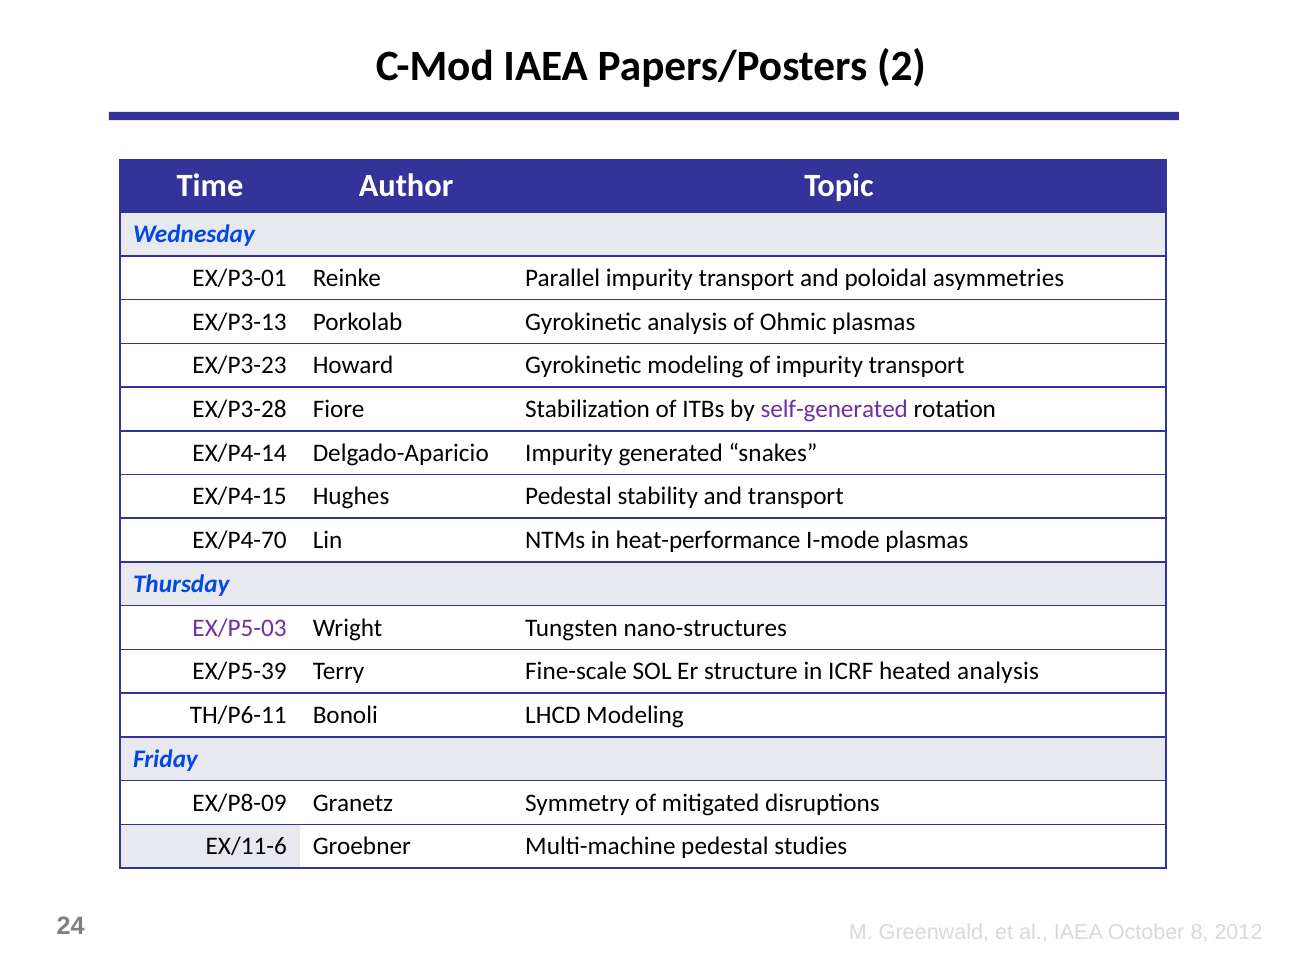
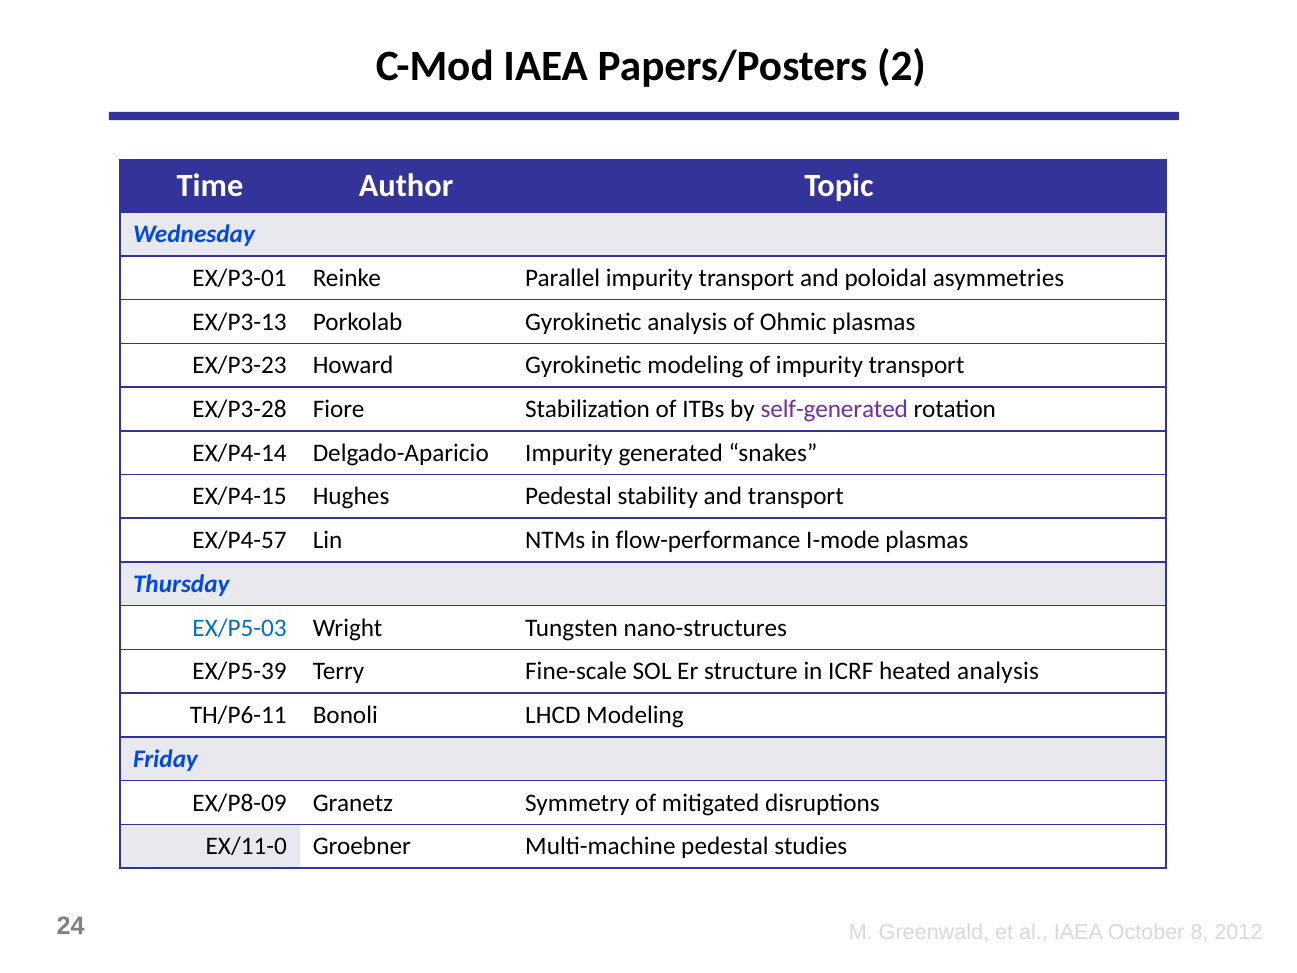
EX/P4-70: EX/P4-70 -> EX/P4-57
heat-performance: heat-performance -> flow-performance
EX/P5-03 colour: purple -> blue
EX/11-6: EX/11-6 -> EX/11-0
